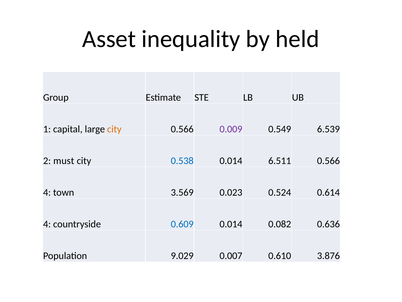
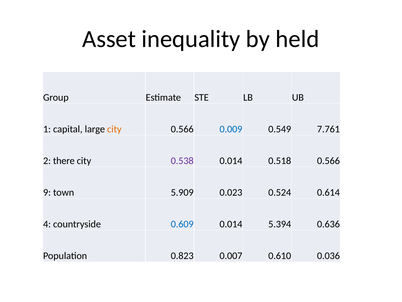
0.009 colour: purple -> blue
6.539: 6.539 -> 7.761
must: must -> there
0.538 colour: blue -> purple
6.511: 6.511 -> 0.518
4 at (47, 192): 4 -> 9
3.569: 3.569 -> 5.909
0.082: 0.082 -> 5.394
9.029: 9.029 -> 0.823
3.876: 3.876 -> 0.036
